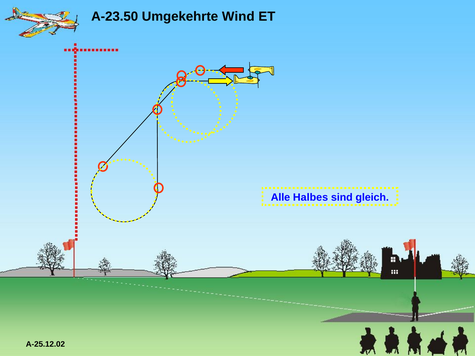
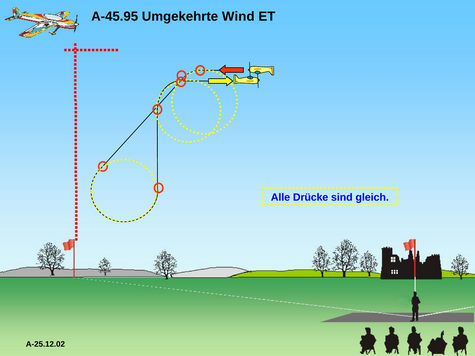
A-23.50: A-23.50 -> A-45.95
Halbes: Halbes -> Drücke
